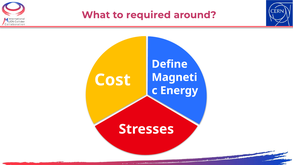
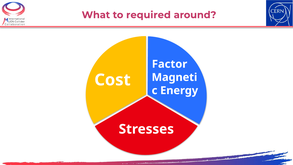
Define: Define -> Factor
